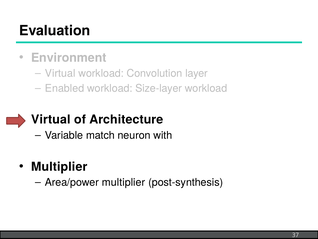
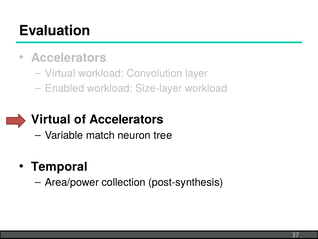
Environment at (69, 58): Environment -> Accelerators
of Architecture: Architecture -> Accelerators
with: with -> tree
Multiplier at (59, 166): Multiplier -> Temporal
Area/power multiplier: multiplier -> collection
